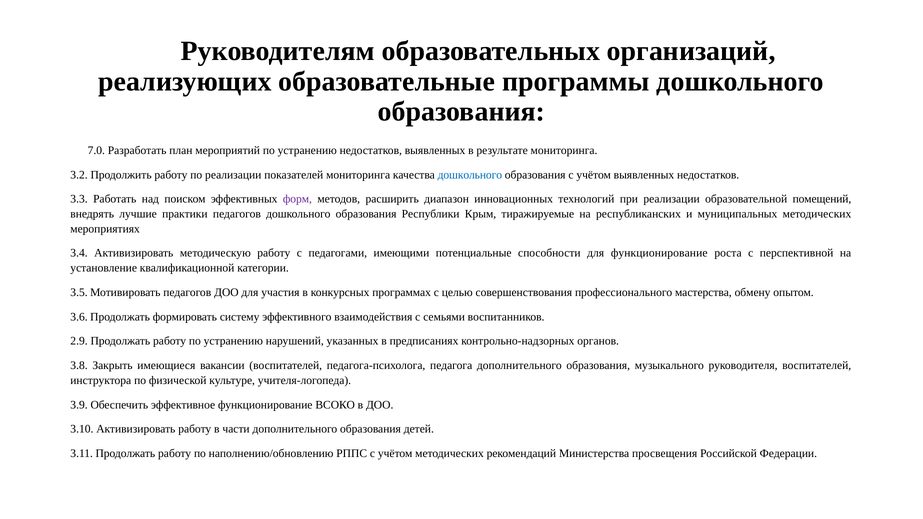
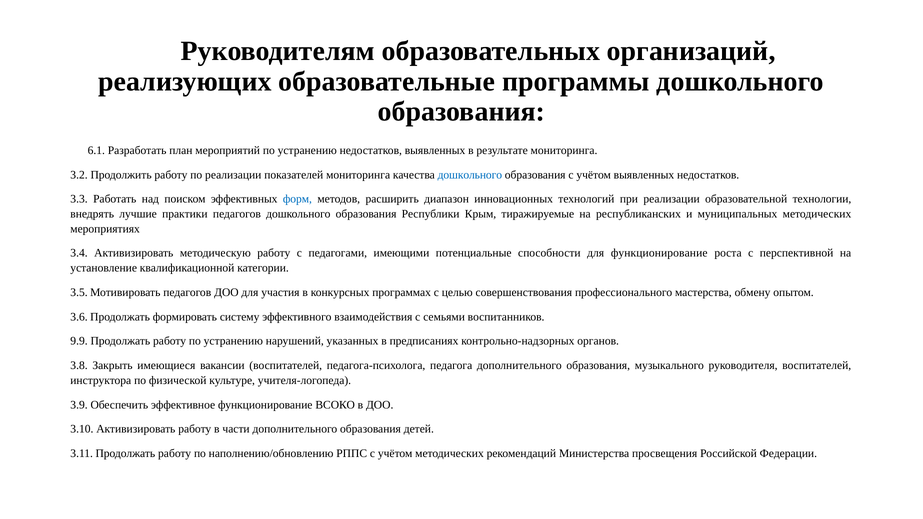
7.0: 7.0 -> 6.1
форм colour: purple -> blue
помещений: помещений -> технологии
2.9: 2.9 -> 9.9
